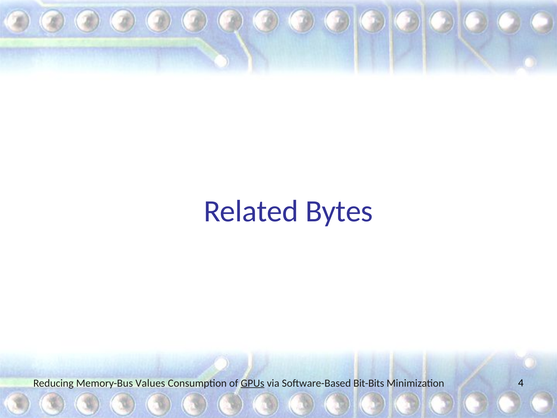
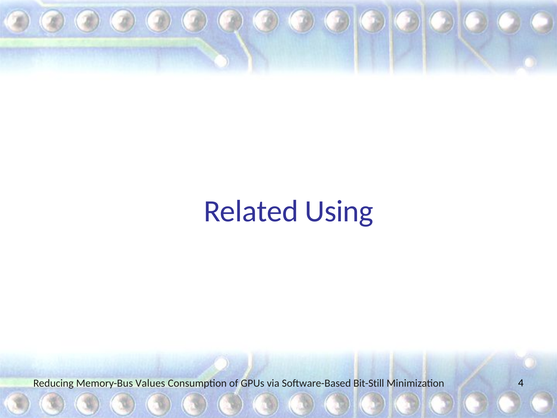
Bytes: Bytes -> Using
GPUs underline: present -> none
Bit-Bits: Bit-Bits -> Bit-Still
